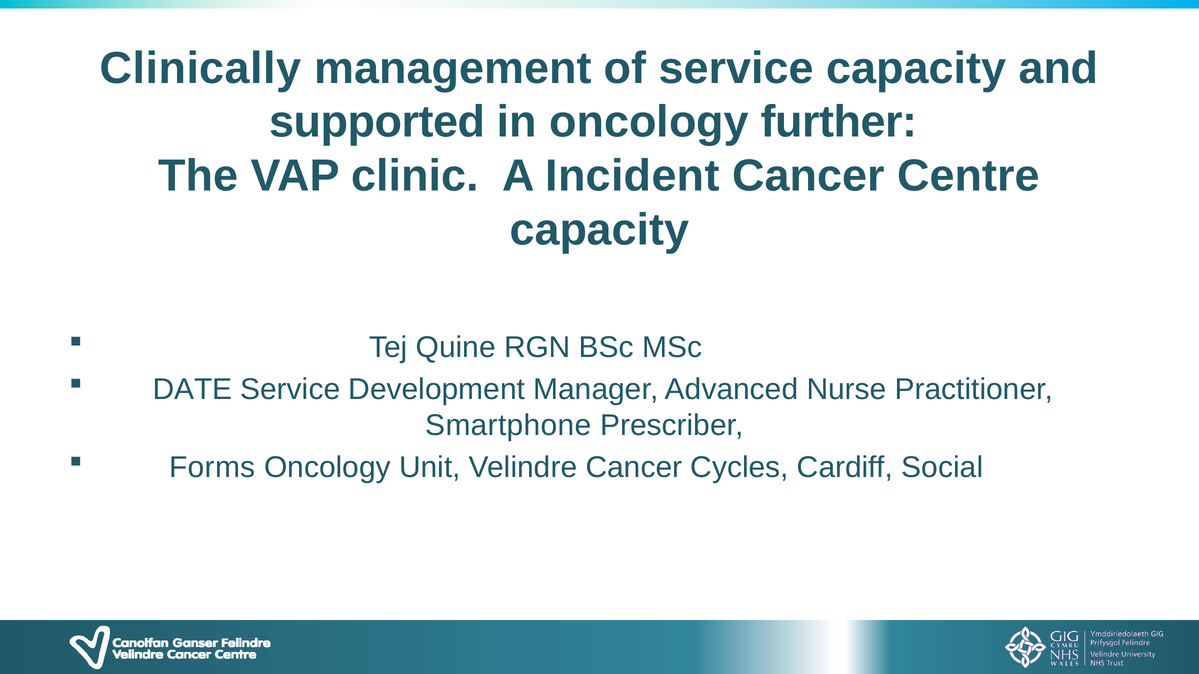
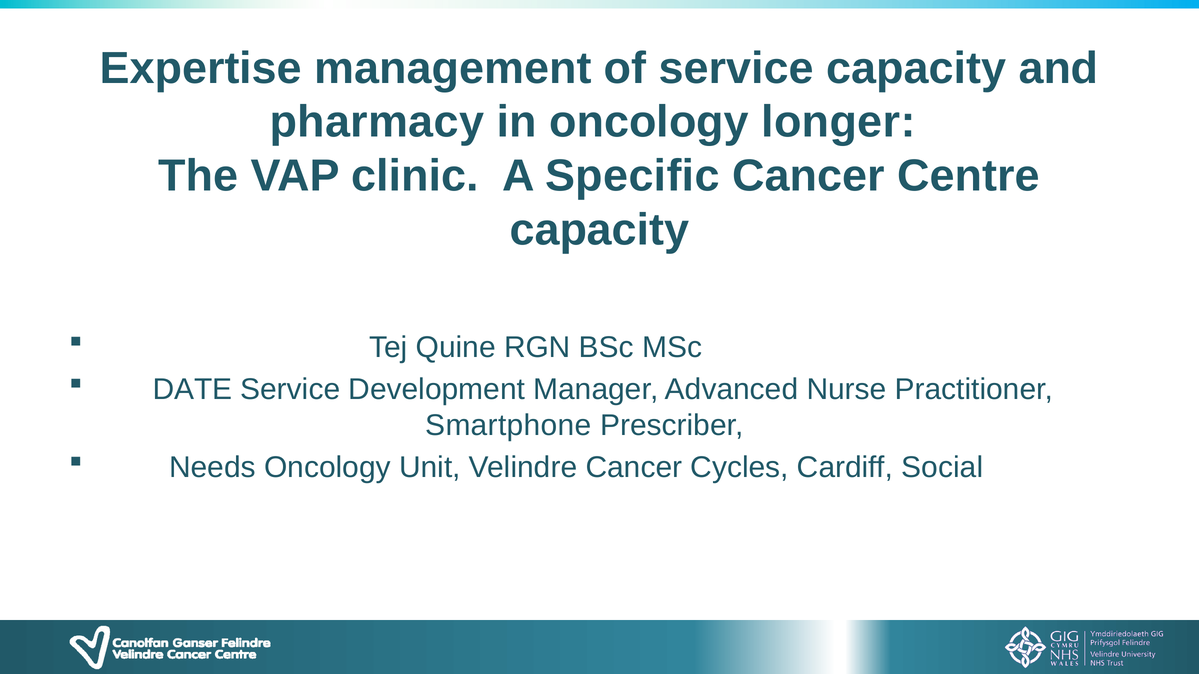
Clinically: Clinically -> Expertise
supported: supported -> pharmacy
further: further -> longer
Incident: Incident -> Specific
Forms: Forms -> Needs
